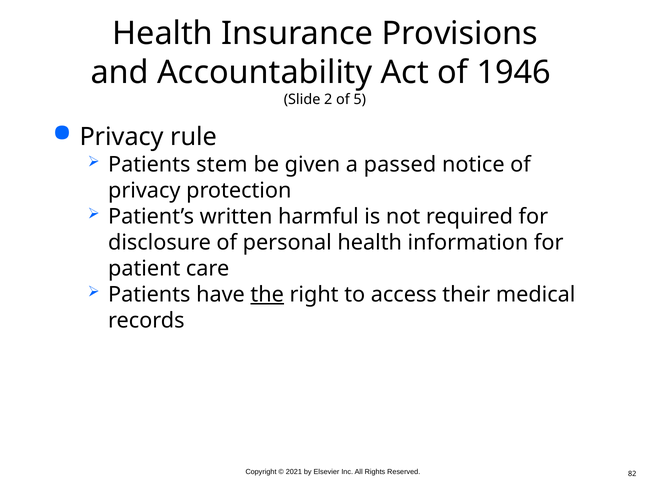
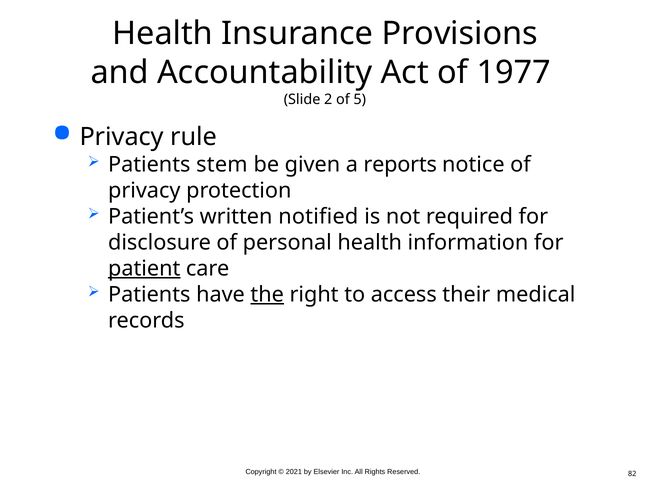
1946: 1946 -> 1977
passed: passed -> reports
harmful: harmful -> notified
patient underline: none -> present
